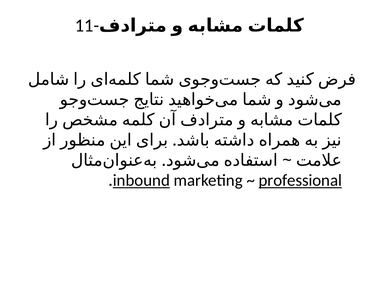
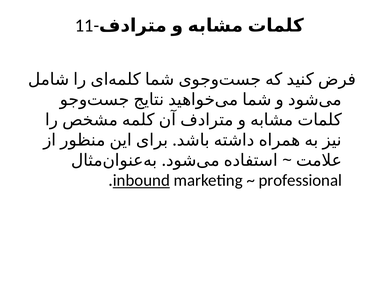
professional underline: present -> none
